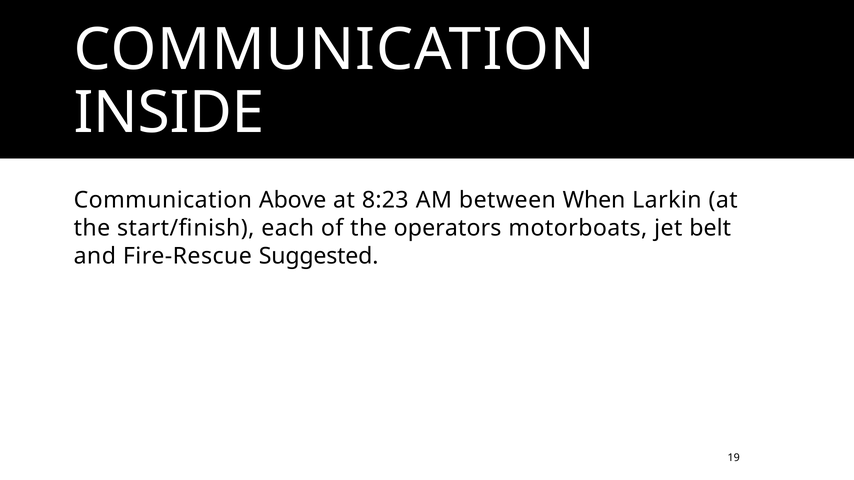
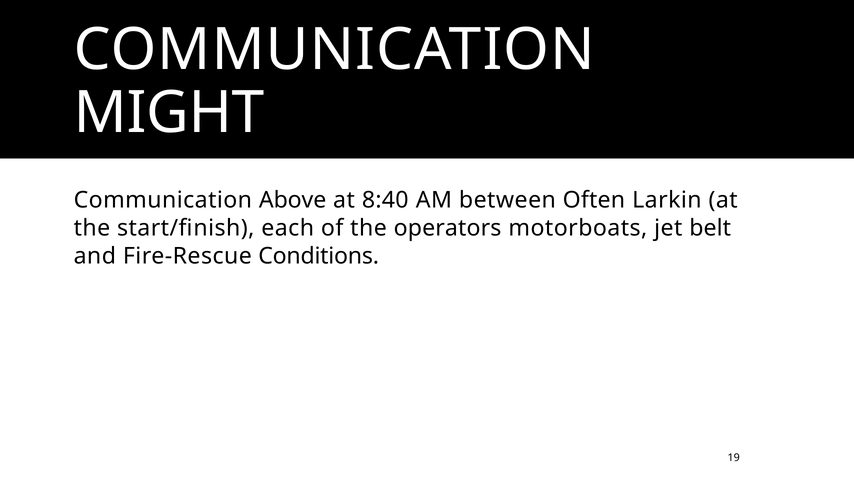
INSIDE: INSIDE -> MIGHT
8:23: 8:23 -> 8:40
When: When -> Often
Suggested: Suggested -> Conditions
